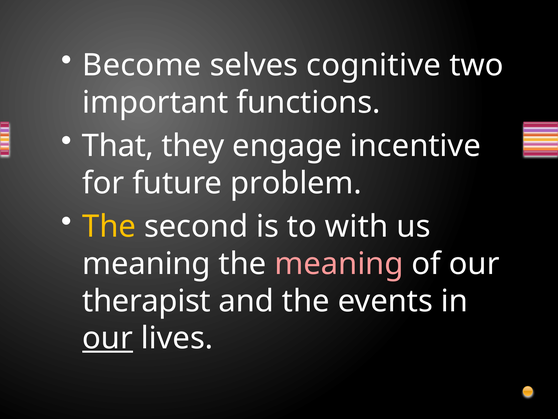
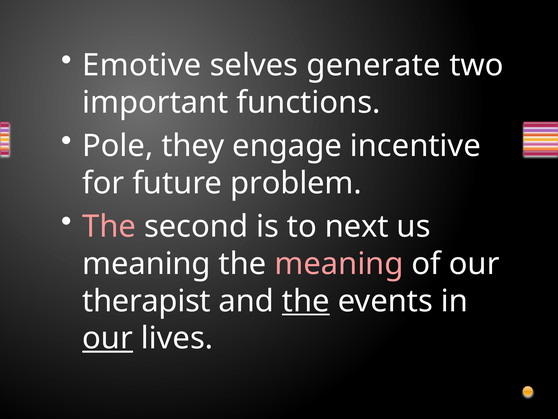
Become: Become -> Emotive
cognitive: cognitive -> generate
That: That -> Pole
The at (109, 226) colour: yellow -> pink
with: with -> next
the at (306, 301) underline: none -> present
